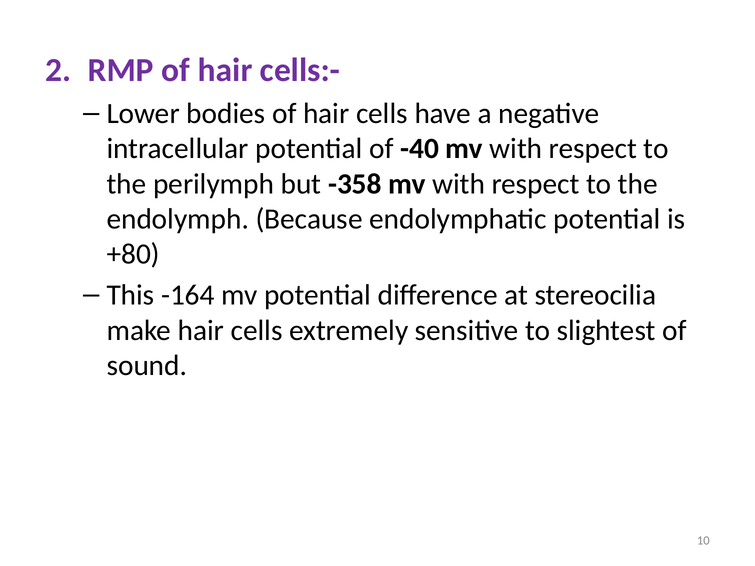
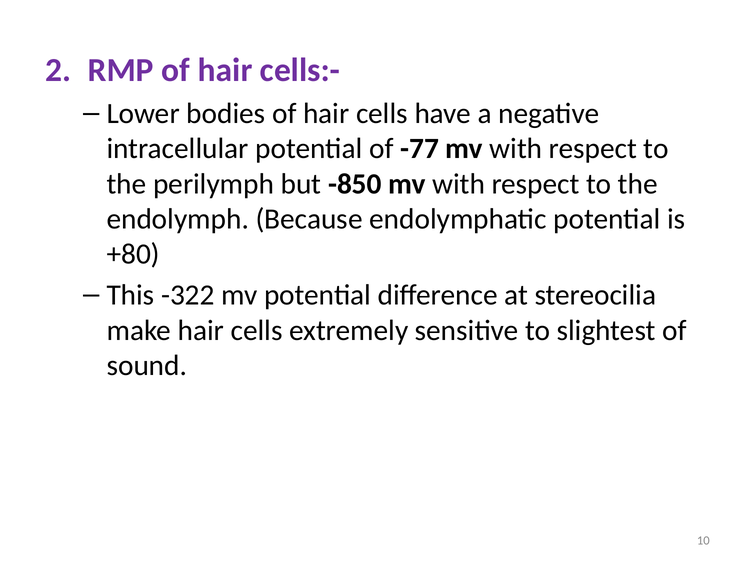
-40: -40 -> -77
-358: -358 -> -850
-164: -164 -> -322
